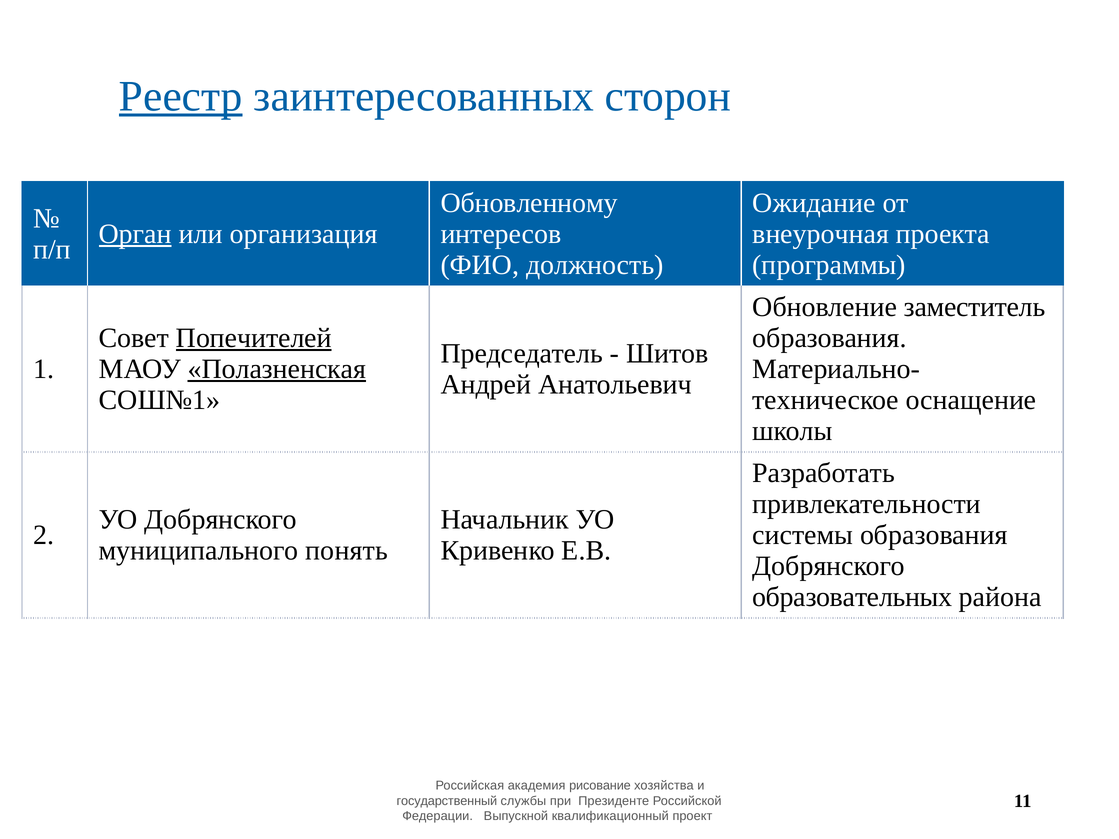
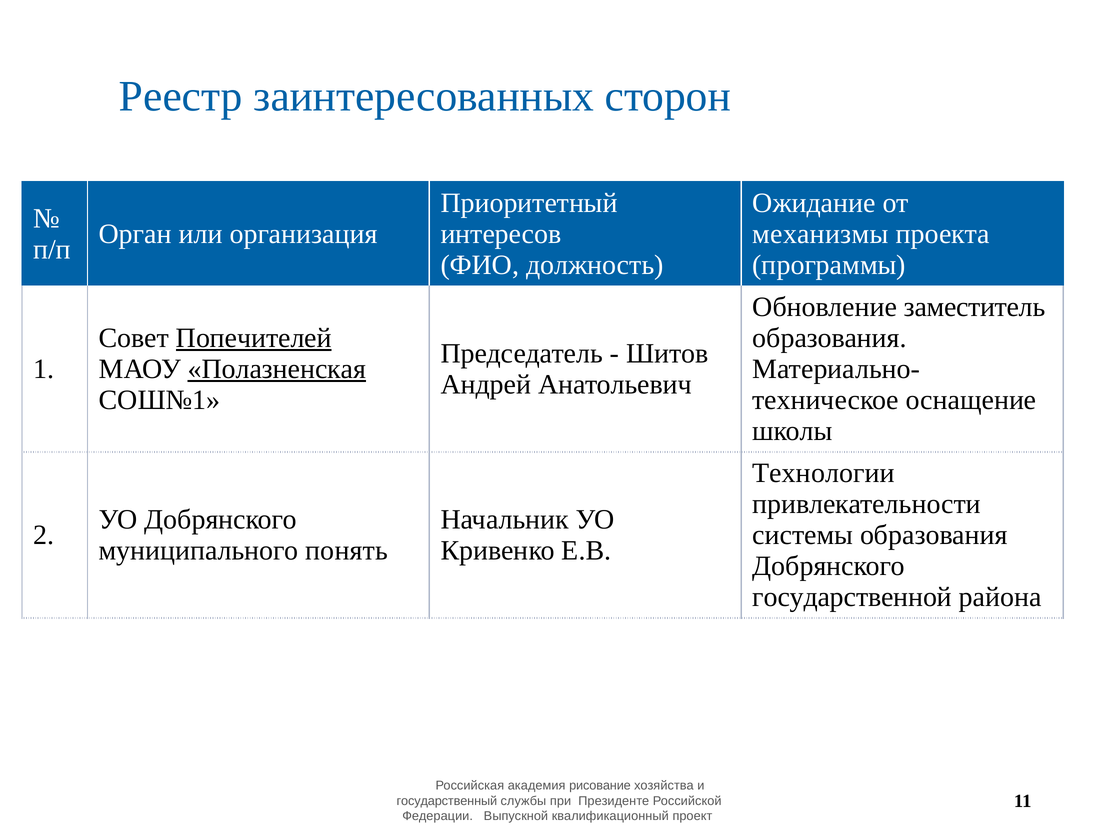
Реестр underline: present -> none
Обновленному: Обновленному -> Приоритетный
Орган underline: present -> none
внеурочная: внеурочная -> механизмы
Разработать: Разработать -> Технологии
образовательных: образовательных -> государственной
